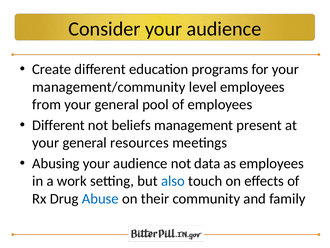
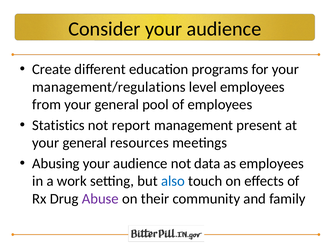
management/community: management/community -> management/regulations
Different at (58, 125): Different -> Statistics
beliefs: beliefs -> report
Abuse colour: blue -> purple
